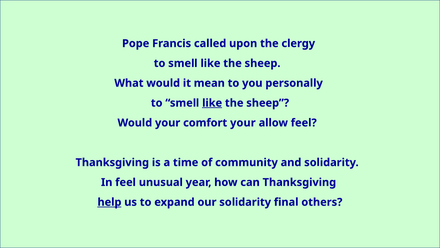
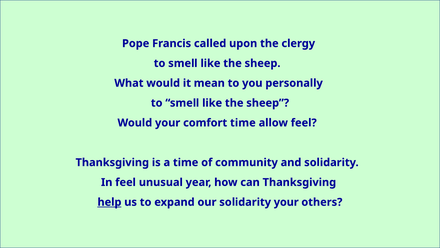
like at (212, 103) underline: present -> none
comfort your: your -> time
solidarity final: final -> your
